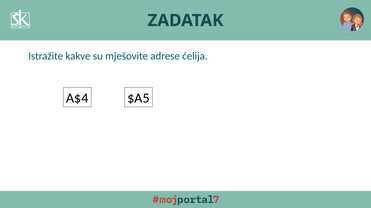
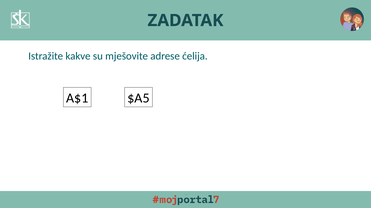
A$4: A$4 -> A$1
